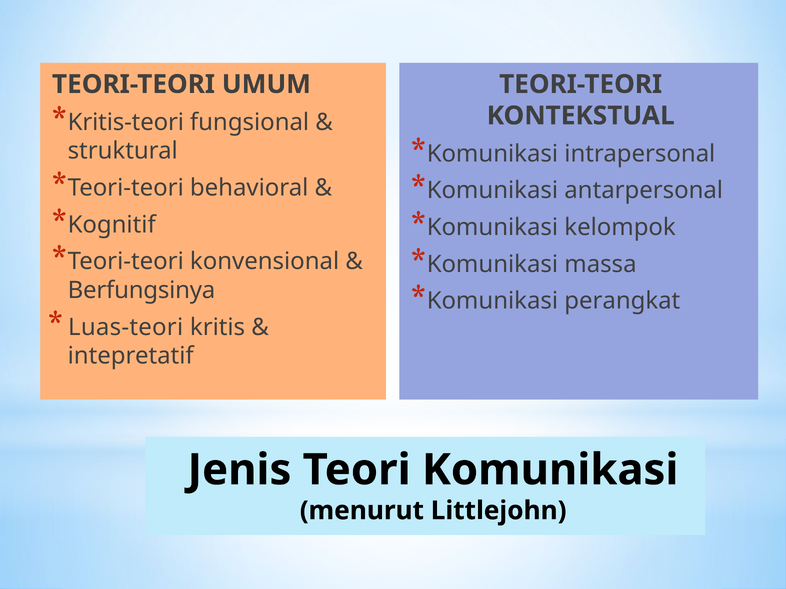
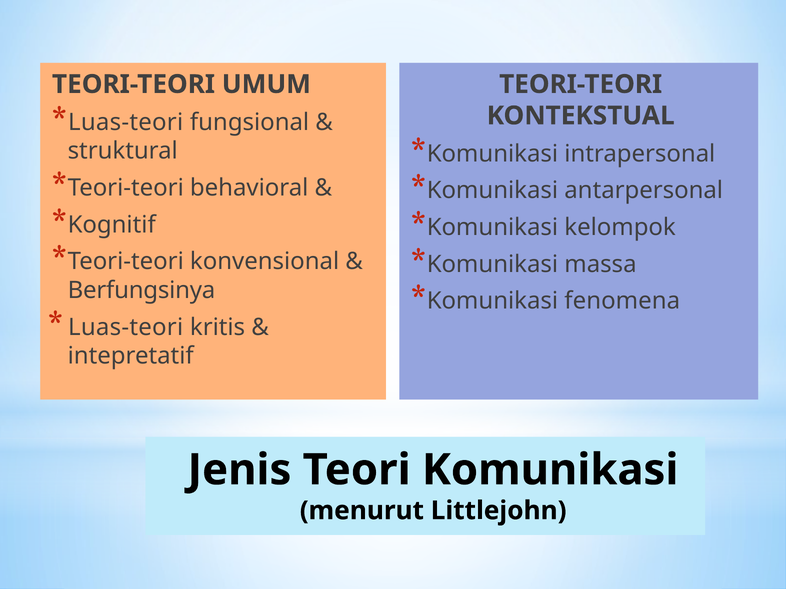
Kritis-teori at (126, 122): Kritis-teori -> Luas-teori
perangkat: perangkat -> fenomena
